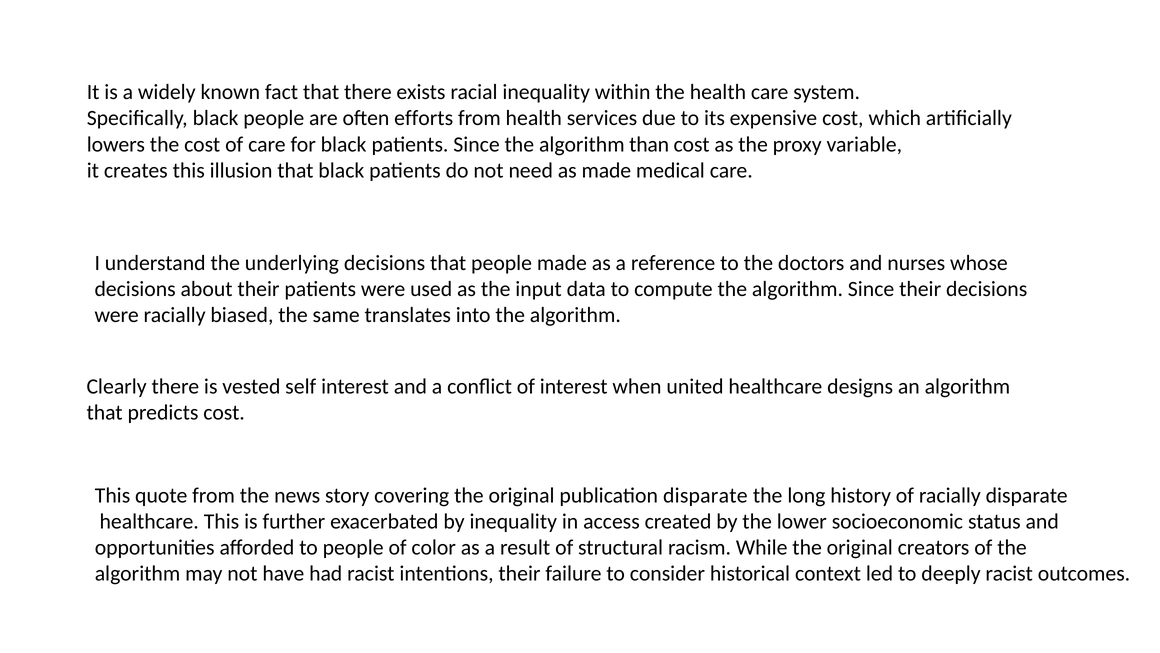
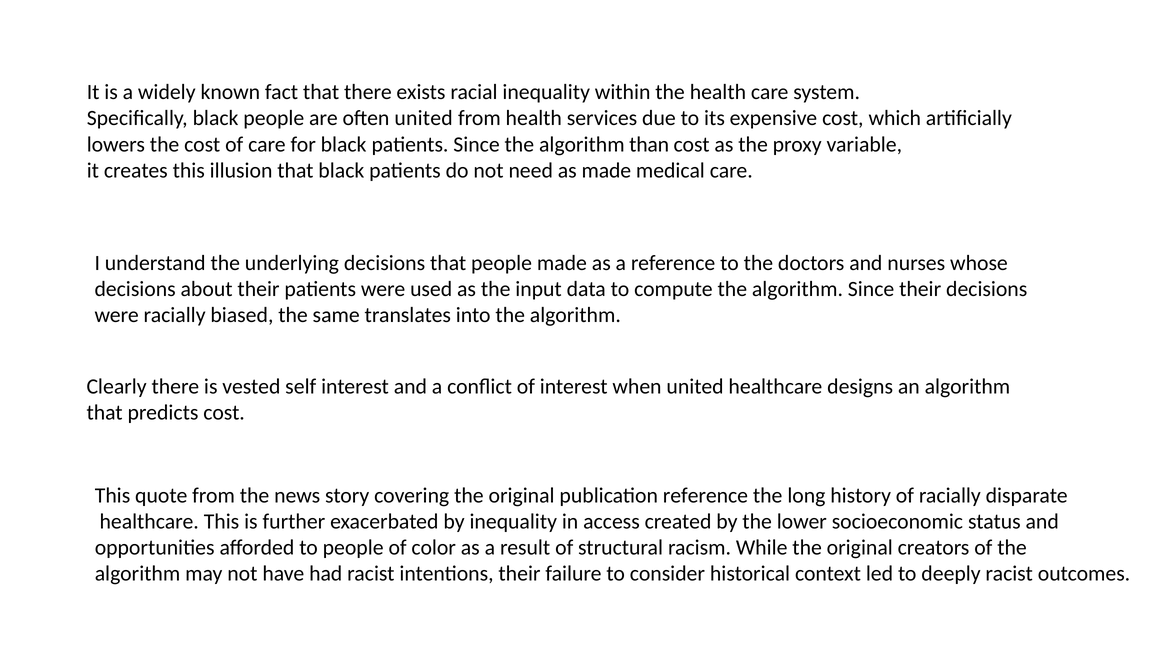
often efforts: efforts -> united
publication disparate: disparate -> reference
